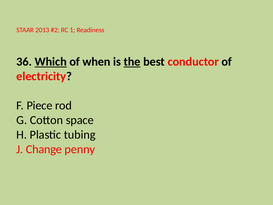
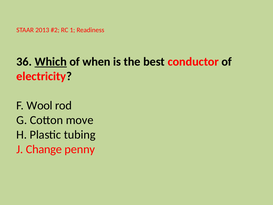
the underline: present -> none
Piece: Piece -> Wool
space: space -> move
